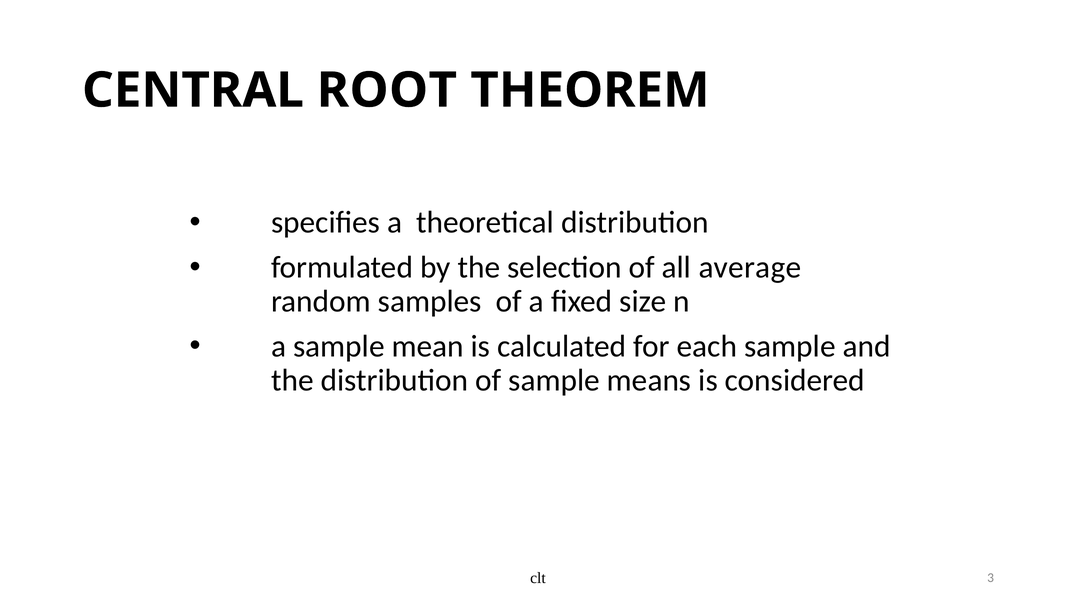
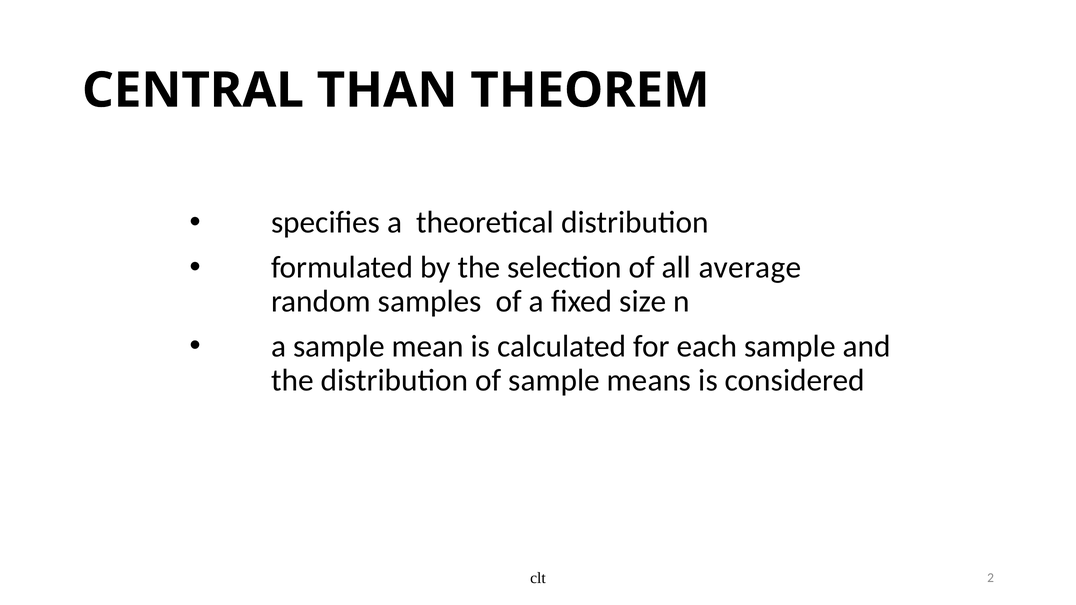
ROOT: ROOT -> THAN
3: 3 -> 2
